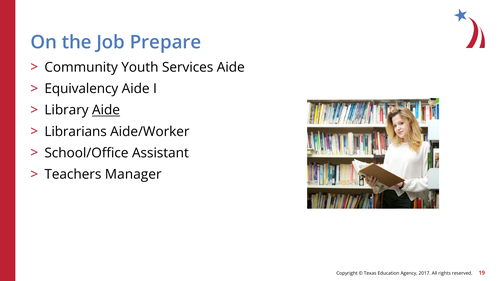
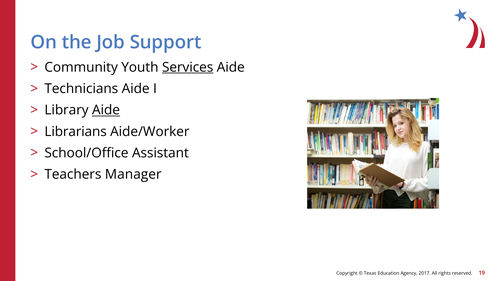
Prepare: Prepare -> Support
Services underline: none -> present
Equivalency: Equivalency -> Technicians
